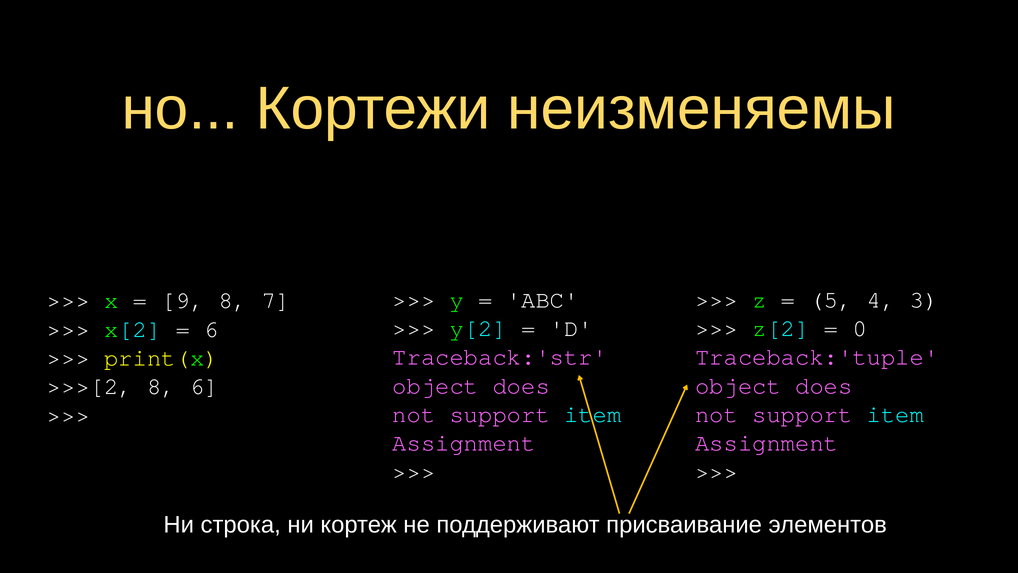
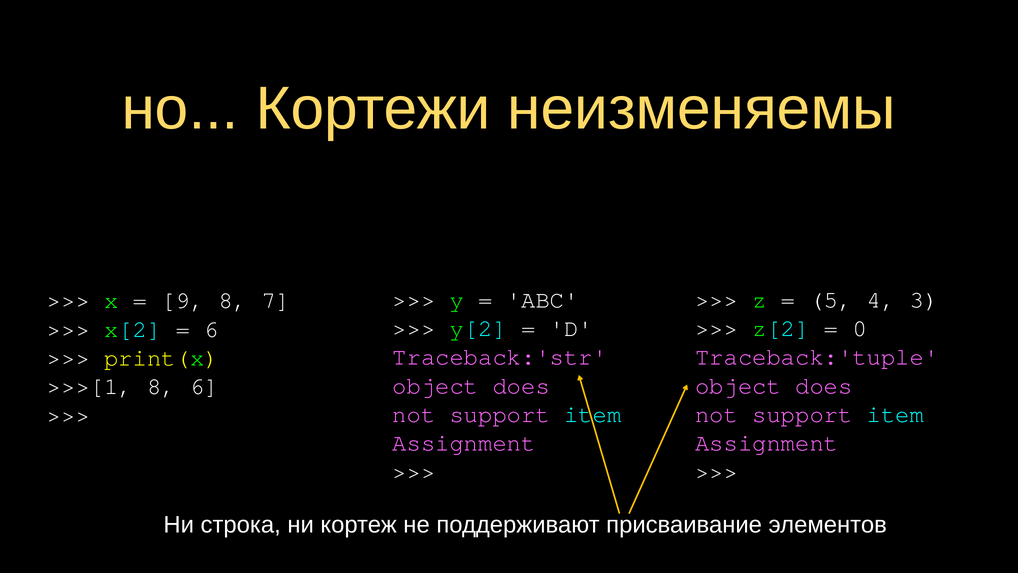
>>>[2: >>>[2 -> >>>[1
